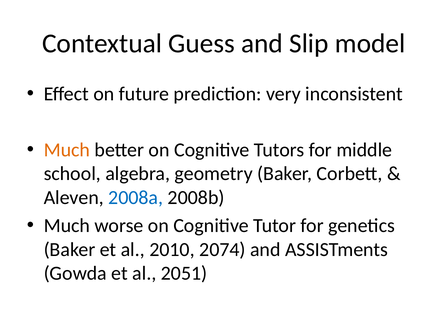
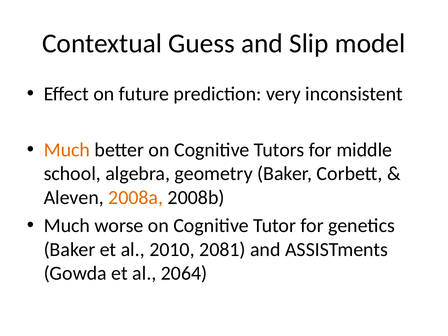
2008a colour: blue -> orange
2074: 2074 -> 2081
2051: 2051 -> 2064
